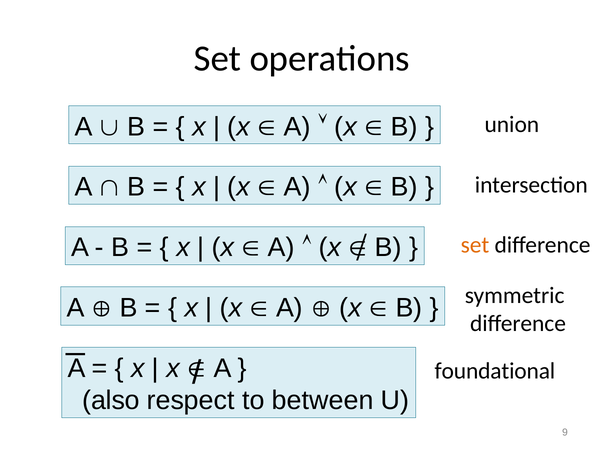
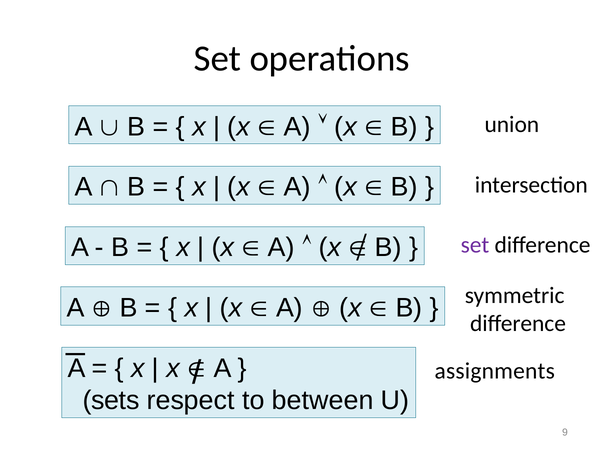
set at (475, 245) colour: orange -> purple
foundational: foundational -> assignments
also: also -> sets
